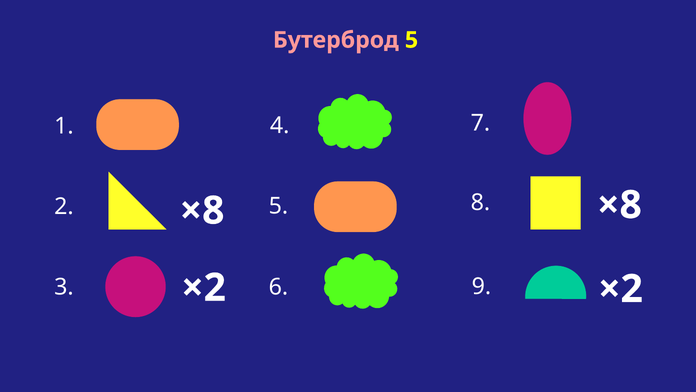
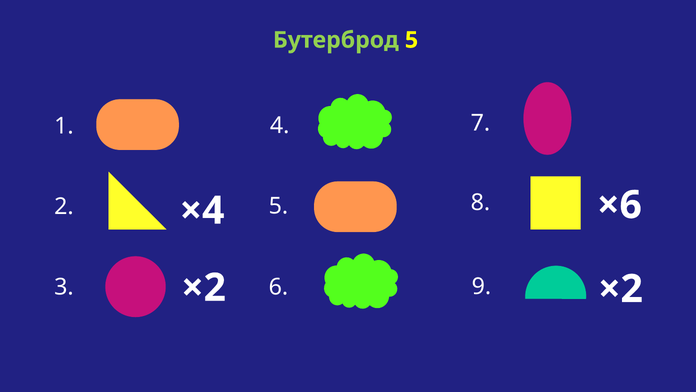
Бутерброд colour: pink -> light green
×8 at (619, 205): ×8 -> ×6
×8 at (202, 210): ×8 -> ×4
